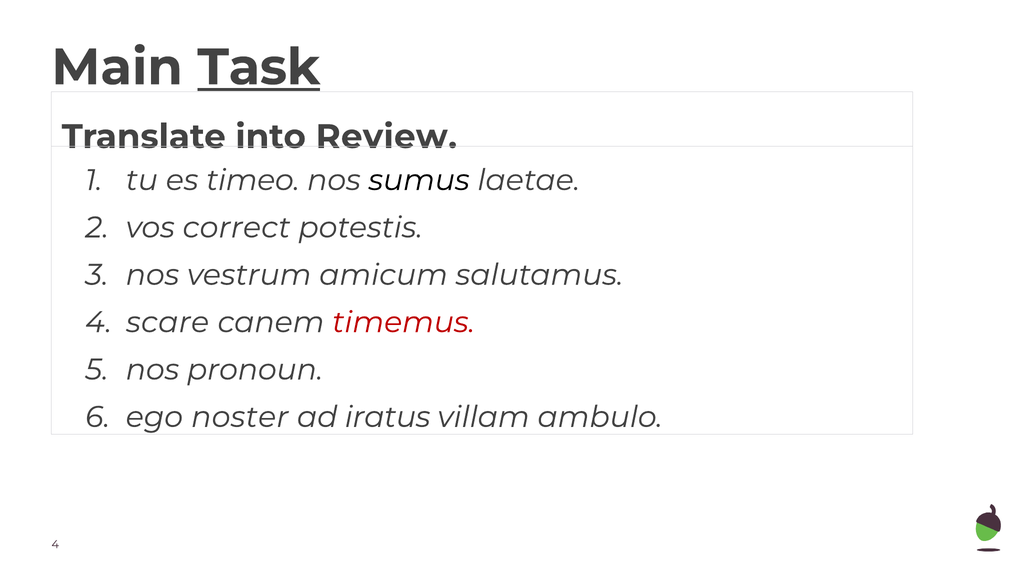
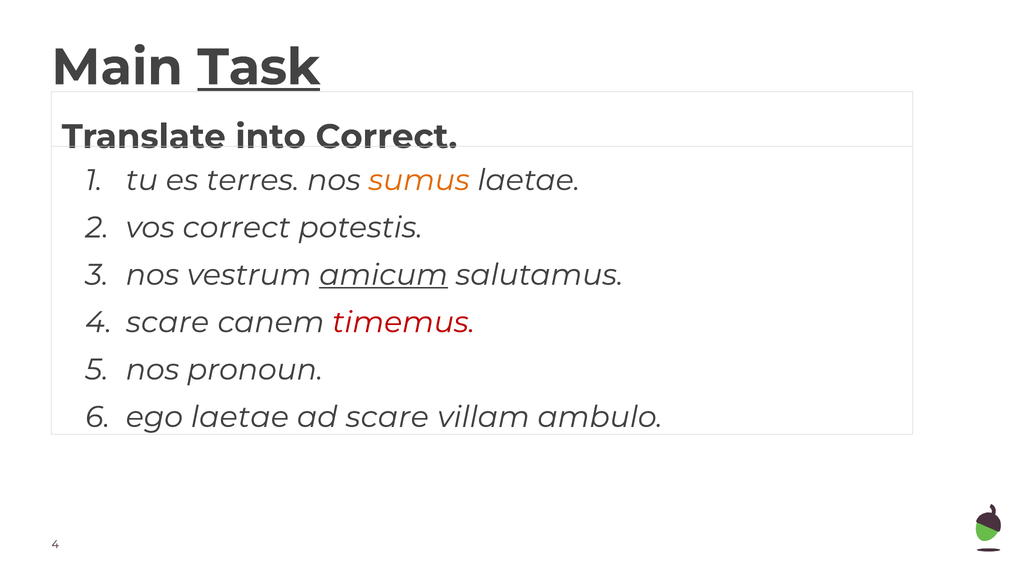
into Review: Review -> Correct
timeo: timeo -> terres
sumus colour: black -> orange
amicum underline: none -> present
ego noster: noster -> laetae
ad iratus: iratus -> scare
